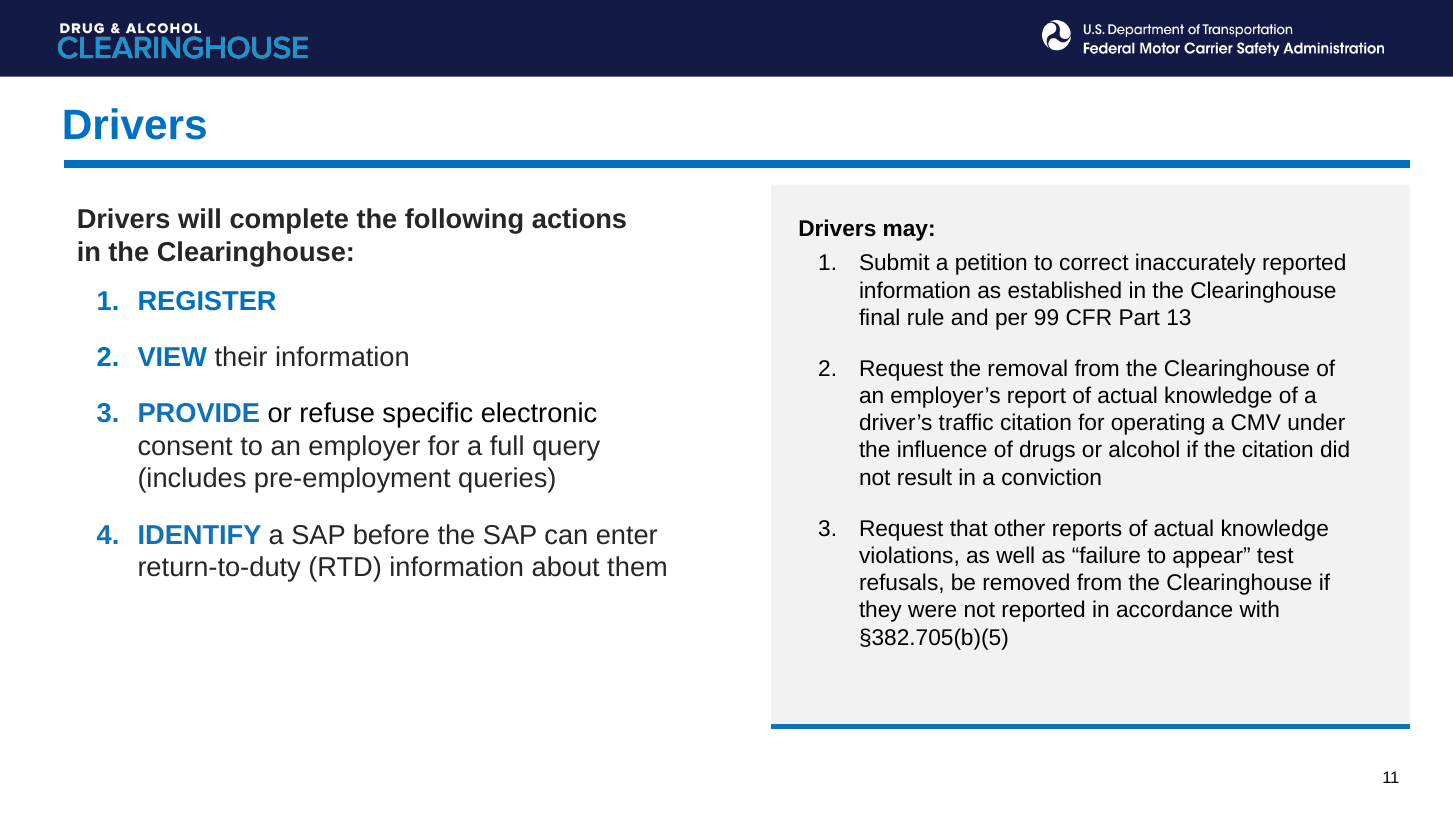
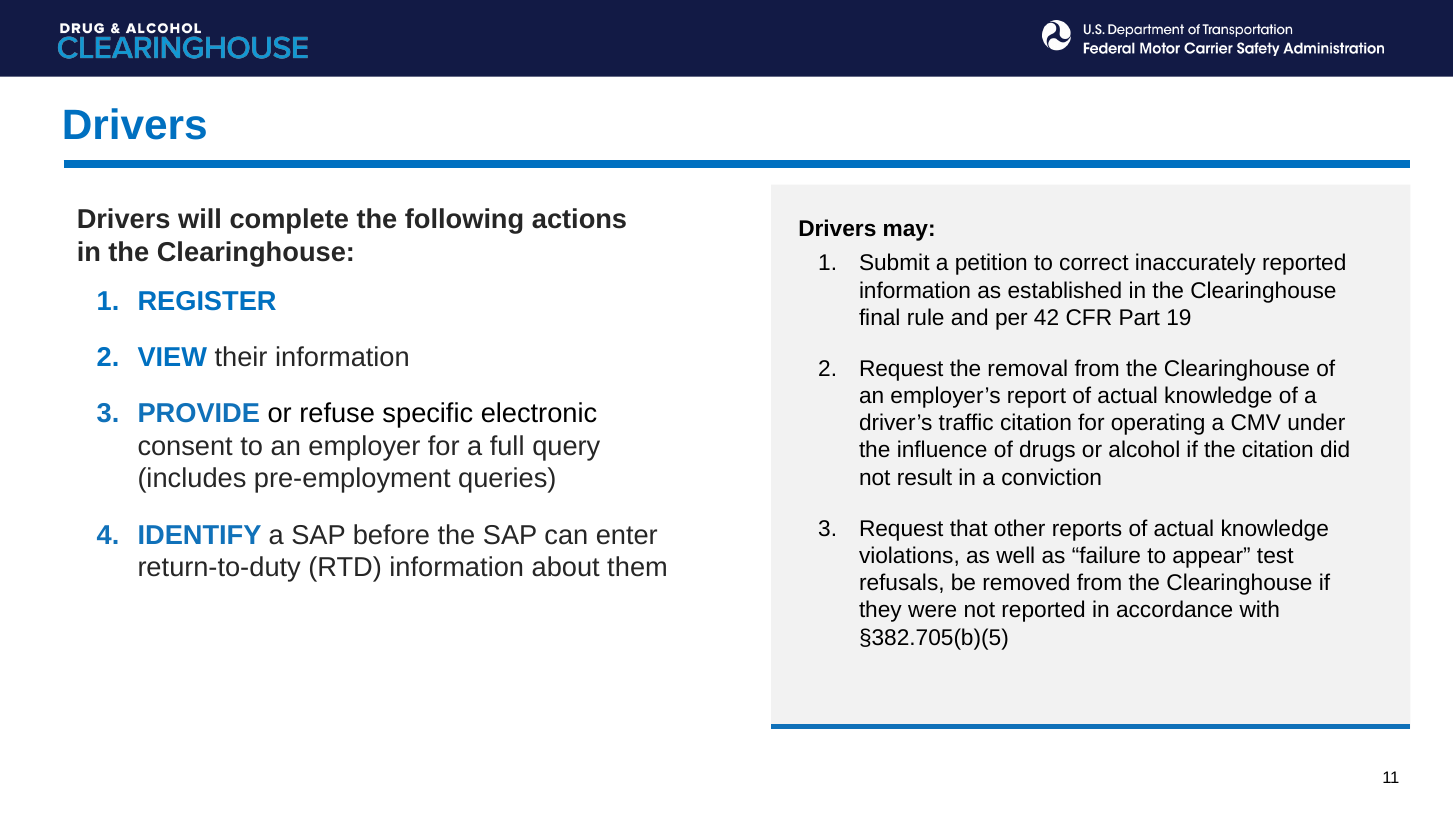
99: 99 -> 42
13: 13 -> 19
